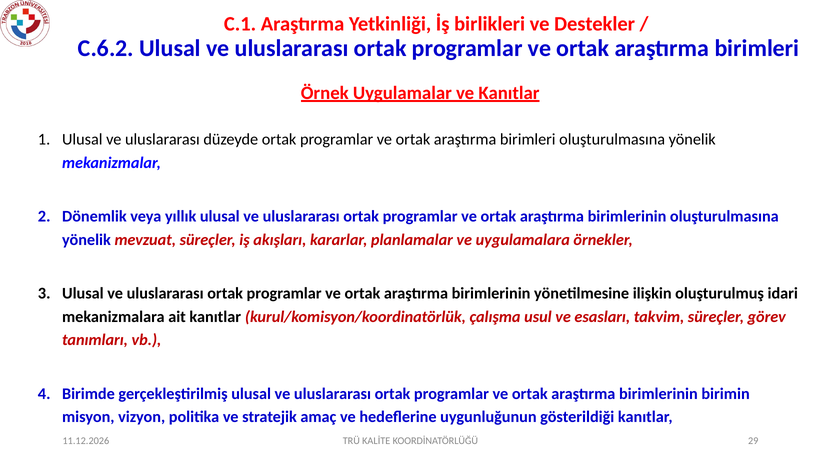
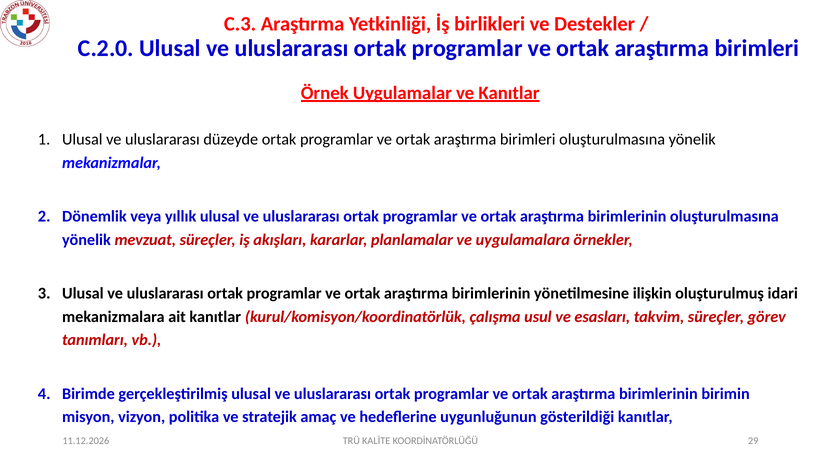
C.1: C.1 -> C.3
C.6.2: C.6.2 -> C.2.0
